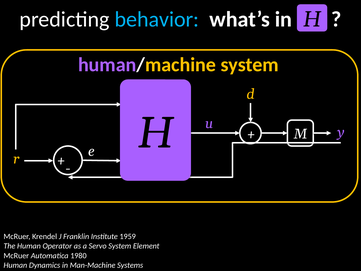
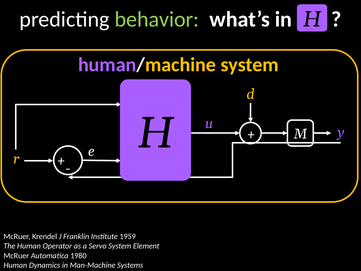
behavior colour: light blue -> light green
